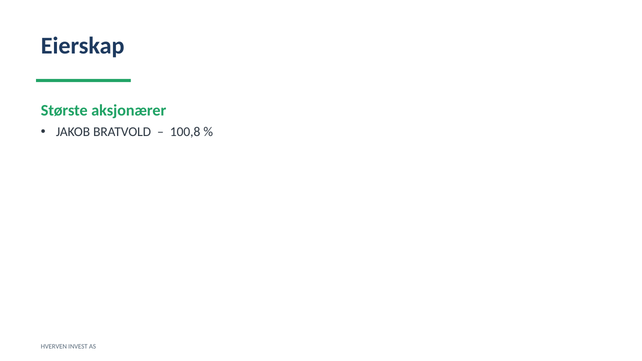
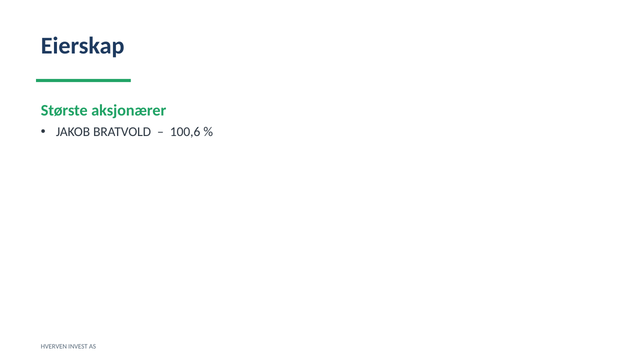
100,8: 100,8 -> 100,6
